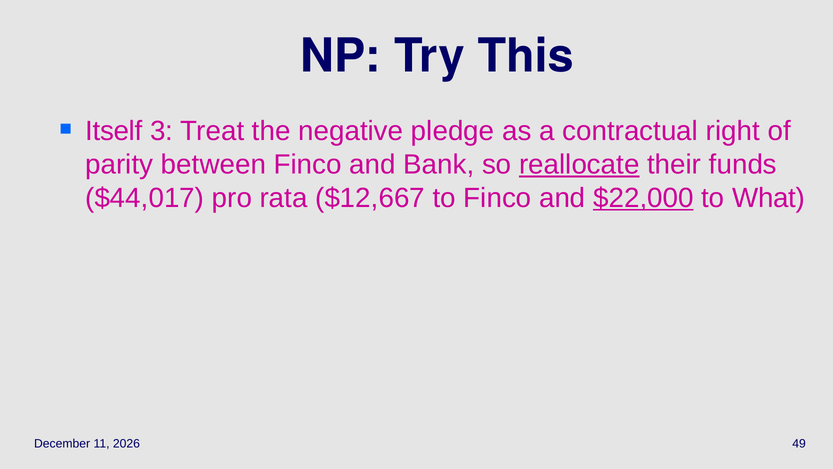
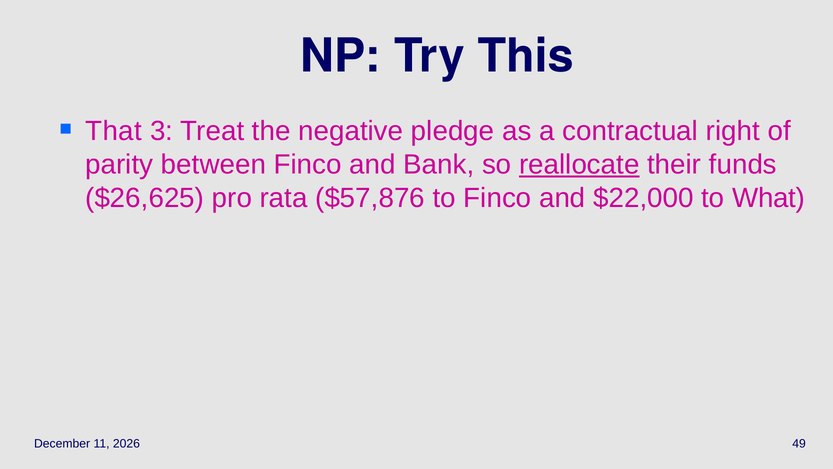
Itself: Itself -> That
$44,017: $44,017 -> $26,625
$12,667: $12,667 -> $57,876
$22,000 underline: present -> none
